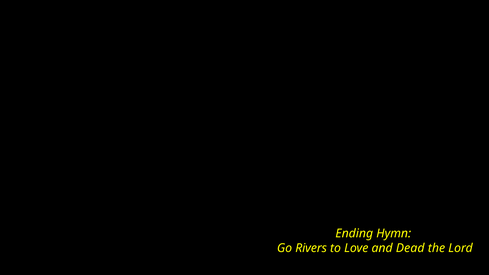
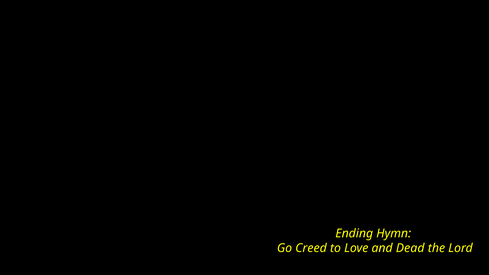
Rivers: Rivers -> Creed
